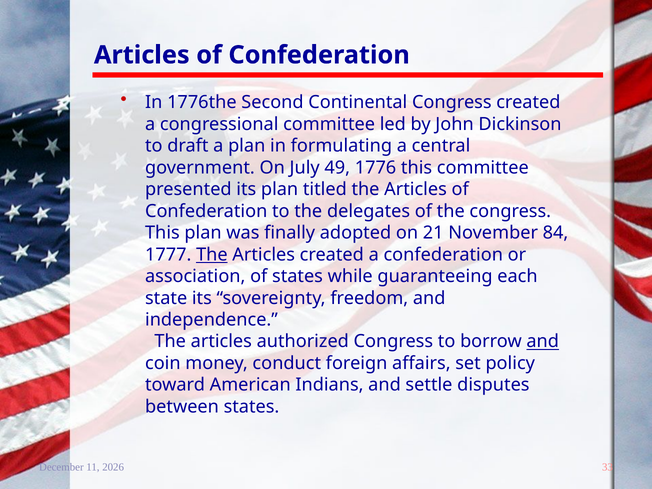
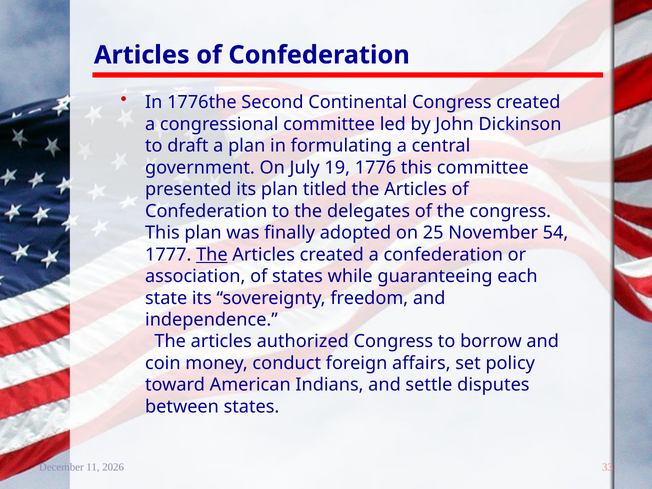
49: 49 -> 19
21: 21 -> 25
84: 84 -> 54
and at (543, 342) underline: present -> none
